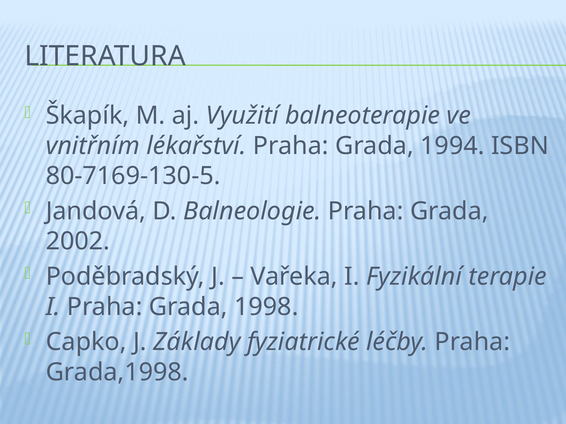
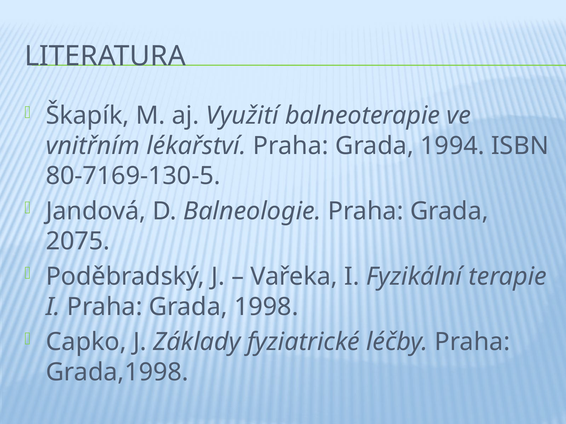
2002: 2002 -> 2075
